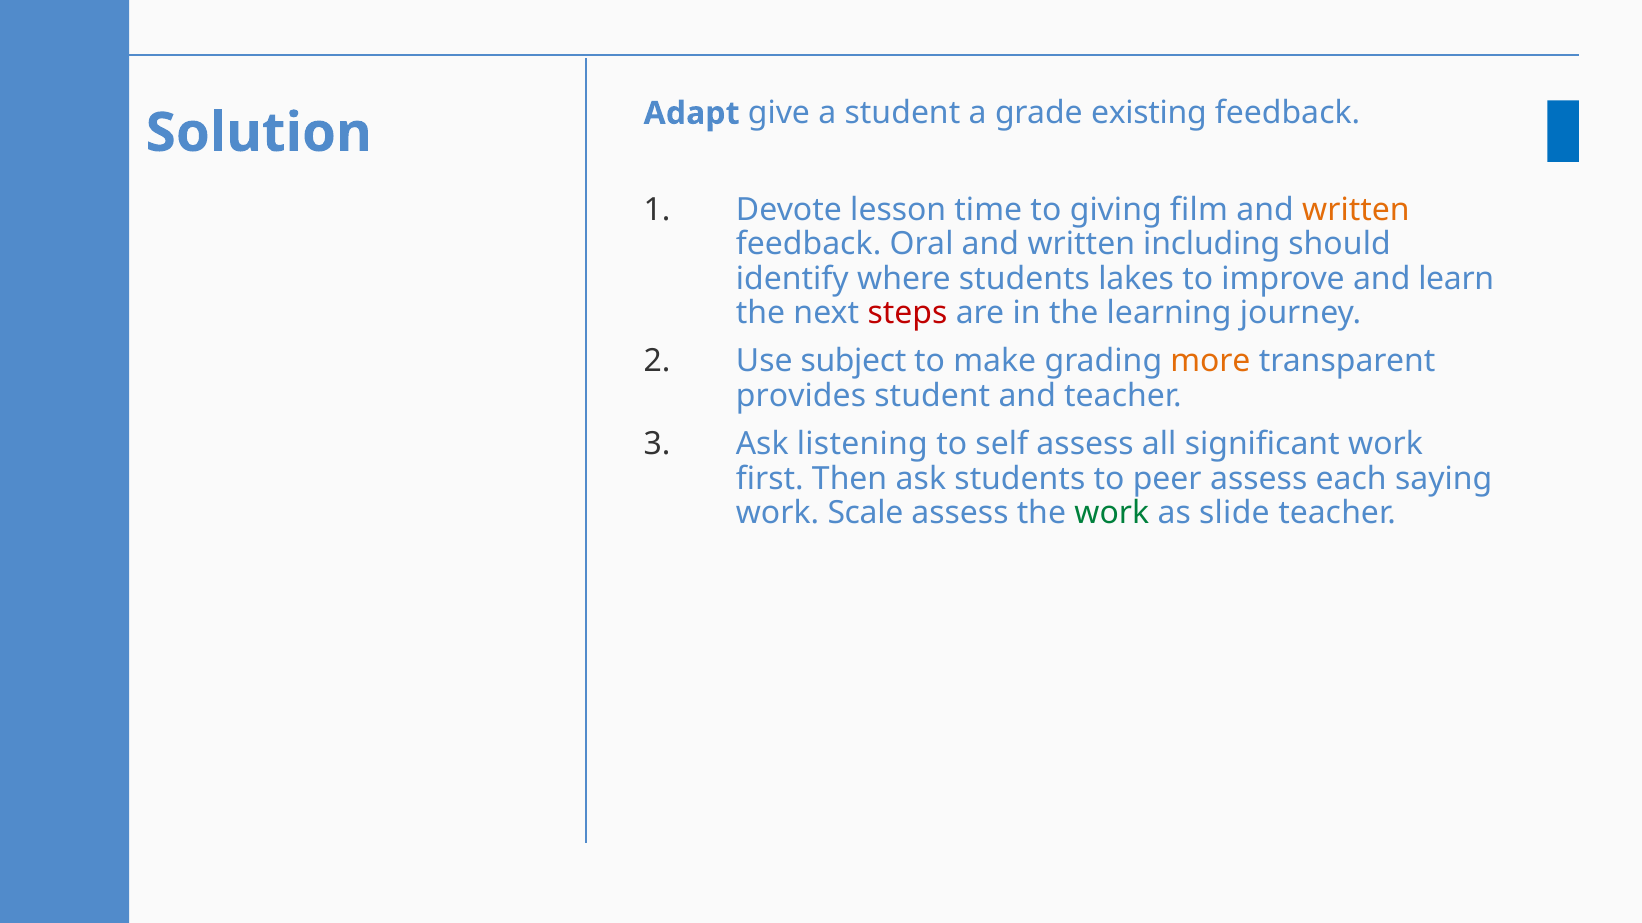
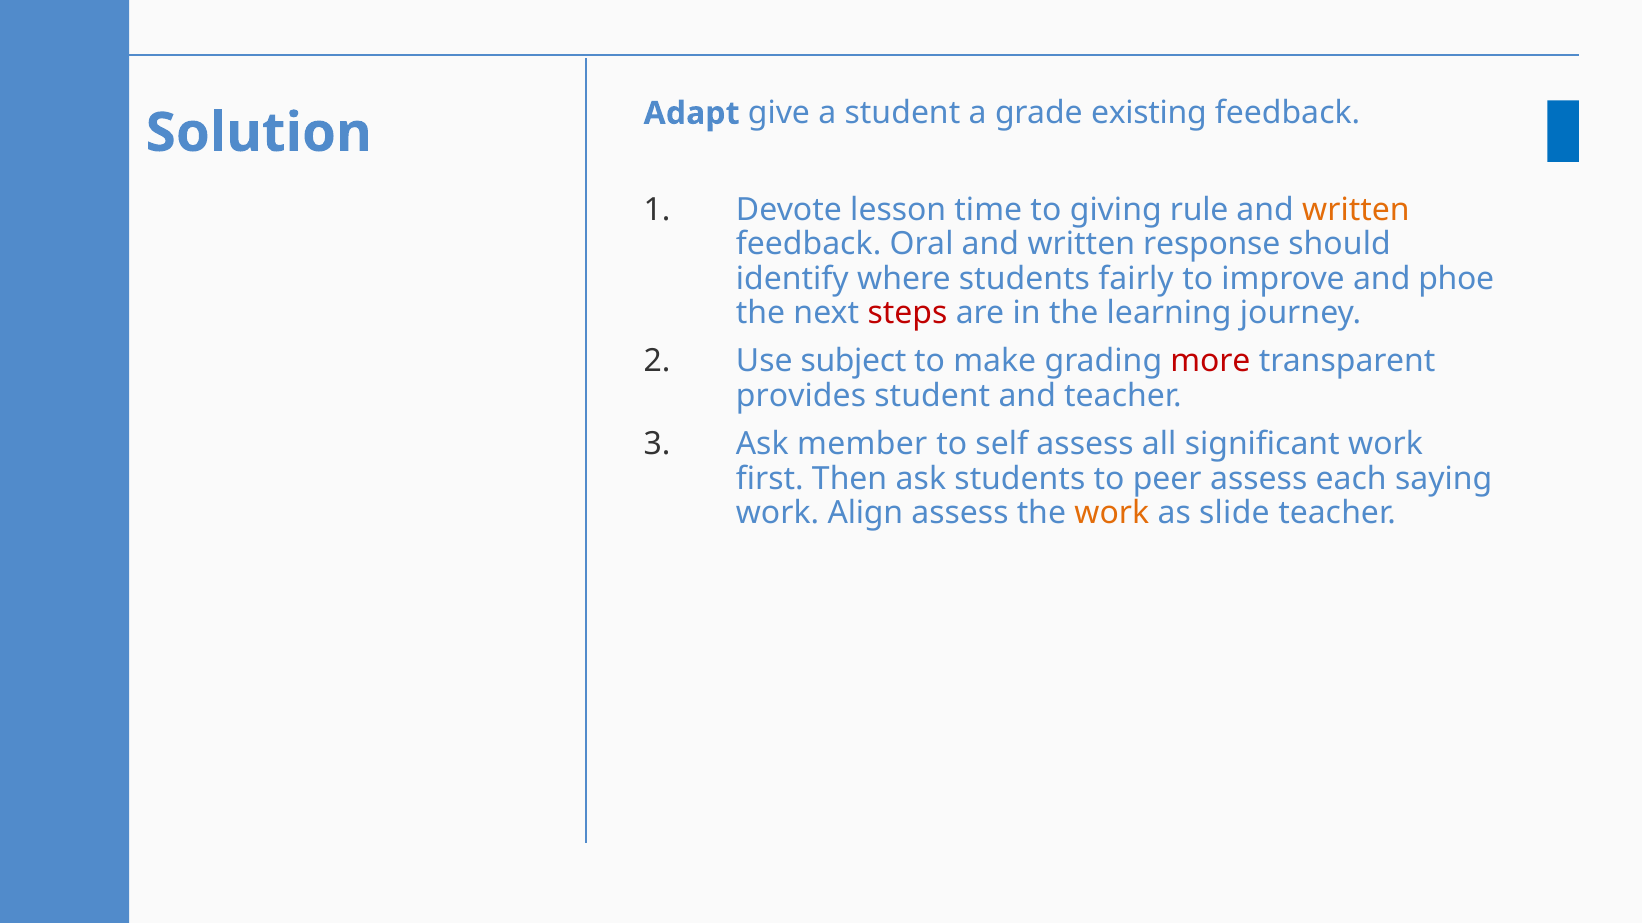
film: film -> rule
including: including -> response
lakes: lakes -> fairly
learn: learn -> phoe
more colour: orange -> red
listening: listening -> member
Scale: Scale -> Align
work at (1112, 513) colour: green -> orange
